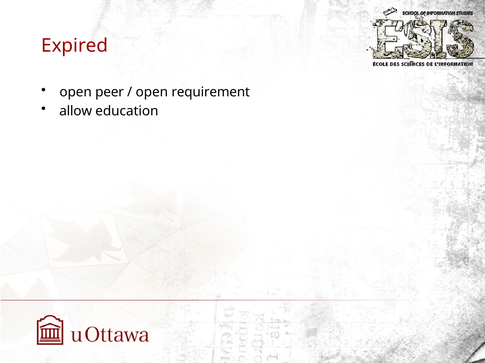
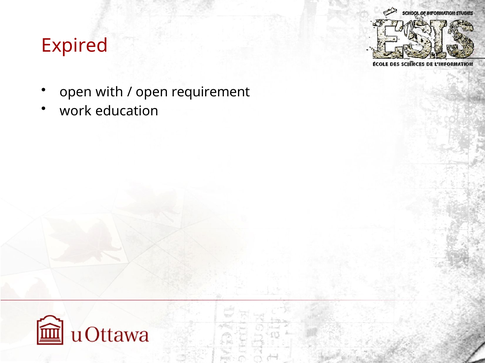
peer: peer -> with
allow: allow -> work
